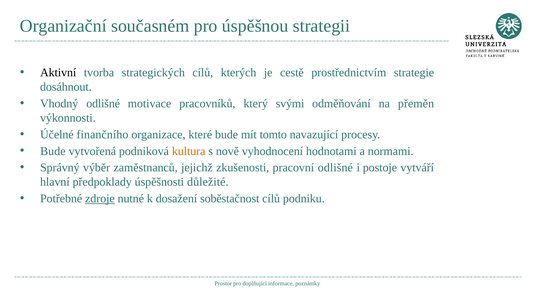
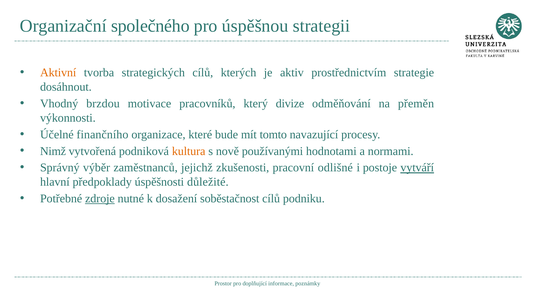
současném: současném -> společného
Aktivní colour: black -> orange
cestě: cestě -> aktiv
Vhodný odlišné: odlišné -> brzdou
svými: svými -> divize
Bude at (53, 151): Bude -> Nimž
vyhodnocení: vyhodnocení -> používanými
vytváří underline: none -> present
